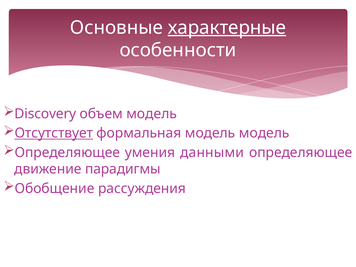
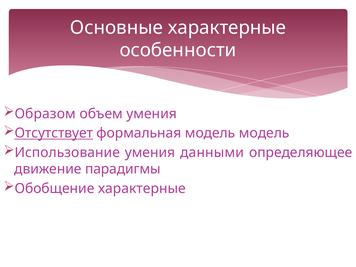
характерные at (227, 28) underline: present -> none
Discovery: Discovery -> Образом
объем модель: модель -> умения
Определяющее at (67, 153): Определяющее -> Использование
Обобщение рассуждения: рассуждения -> характерные
